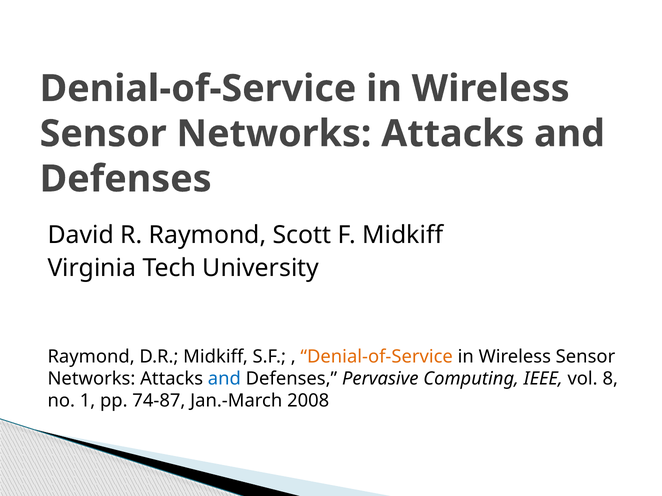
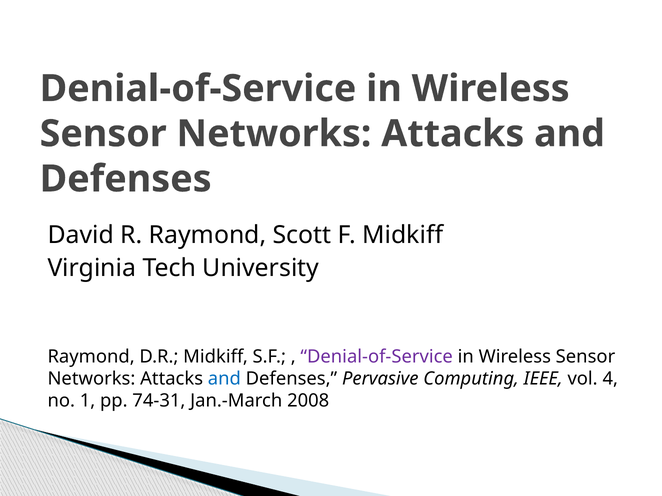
Denial-of-Service at (377, 357) colour: orange -> purple
8: 8 -> 4
74-87: 74-87 -> 74-31
